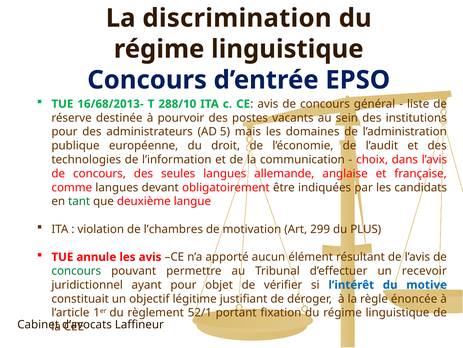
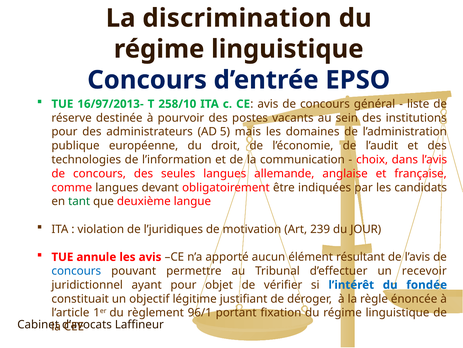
16/68/2013-: 16/68/2013- -> 16/97/2013-
288/10: 288/10 -> 258/10
l’chambres: l’chambres -> l’juridiques
299: 299 -> 239
PLUS: PLUS -> JOUR
concours at (76, 270) colour: green -> blue
motive: motive -> fondée
52/1: 52/1 -> 96/1
